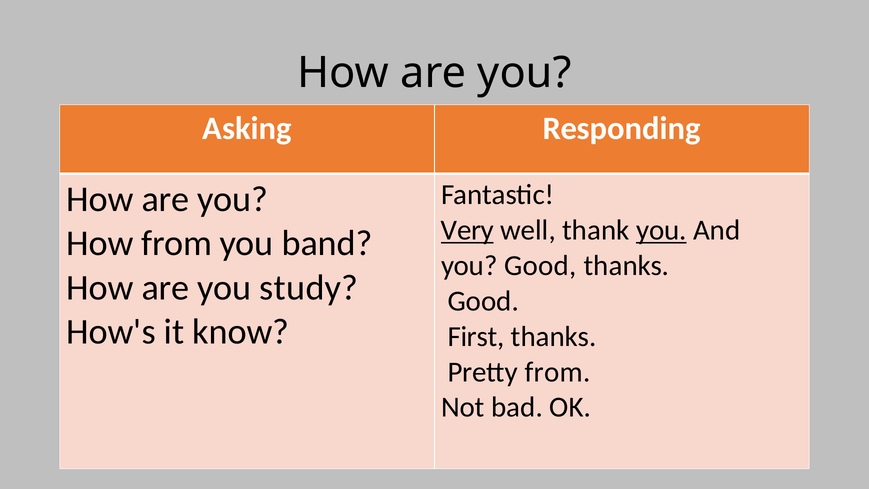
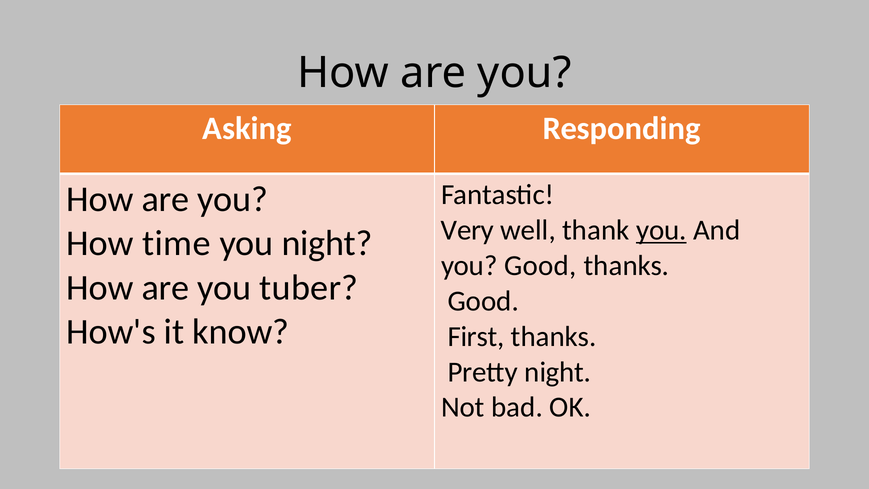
Very underline: present -> none
How from: from -> time
you band: band -> night
study: study -> tuber
Pretty from: from -> night
